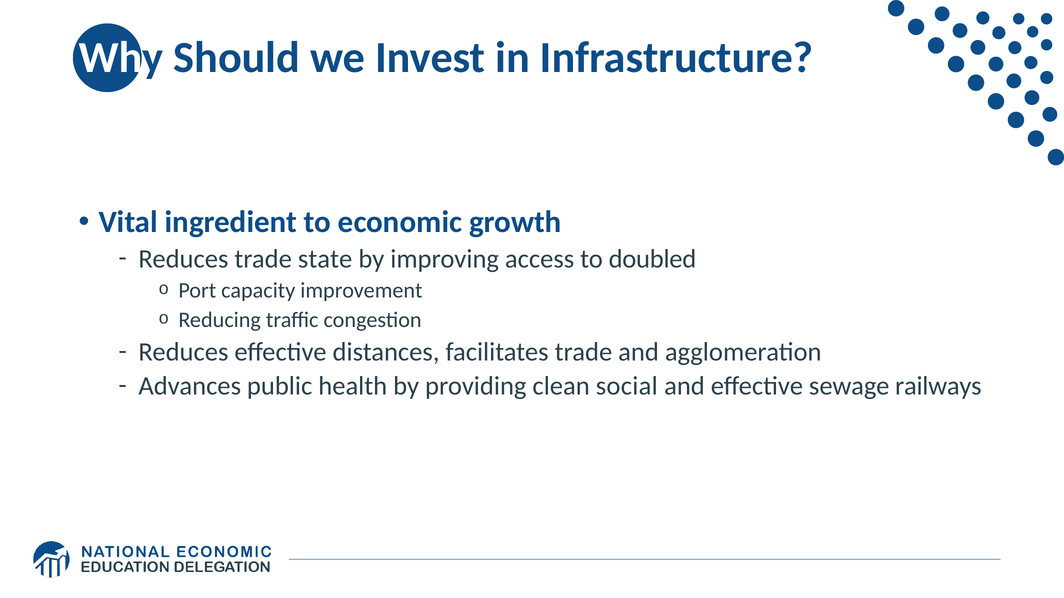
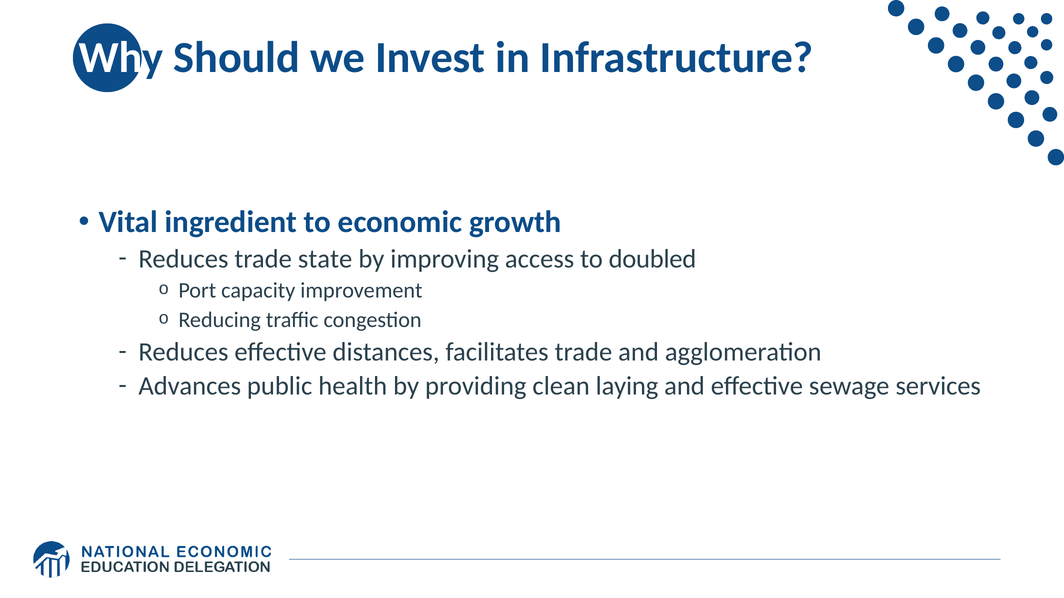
social: social -> laying
railways: railways -> services
